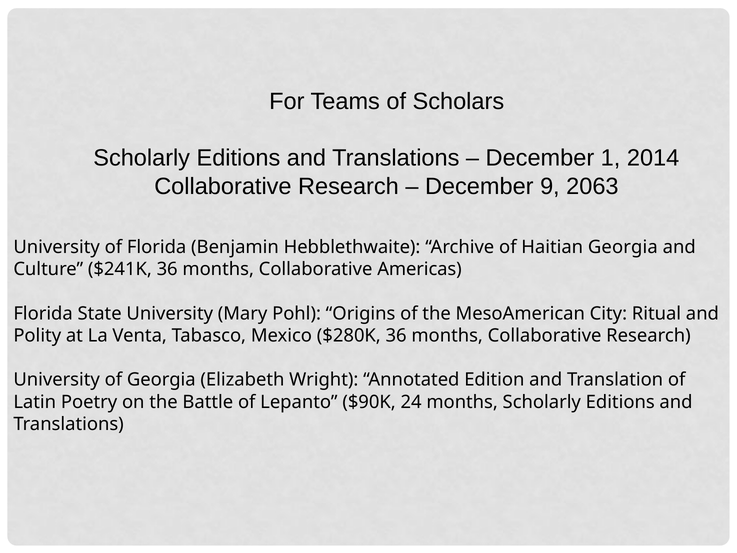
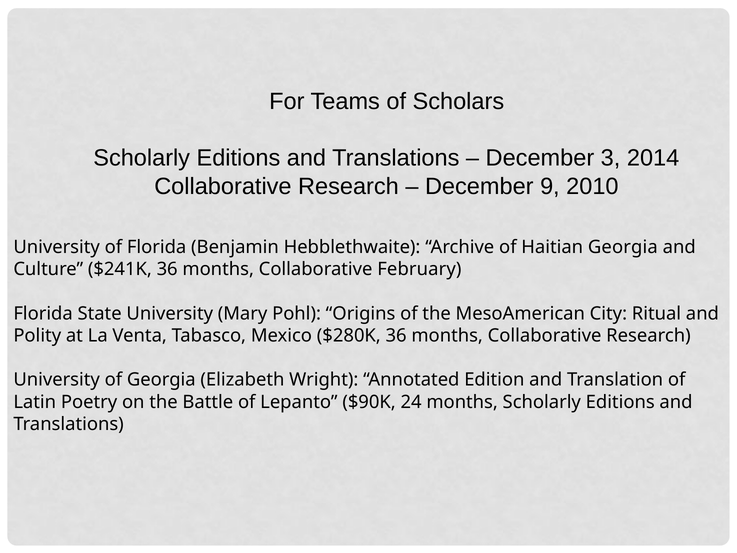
1: 1 -> 3
2063: 2063 -> 2010
Americas: Americas -> February
